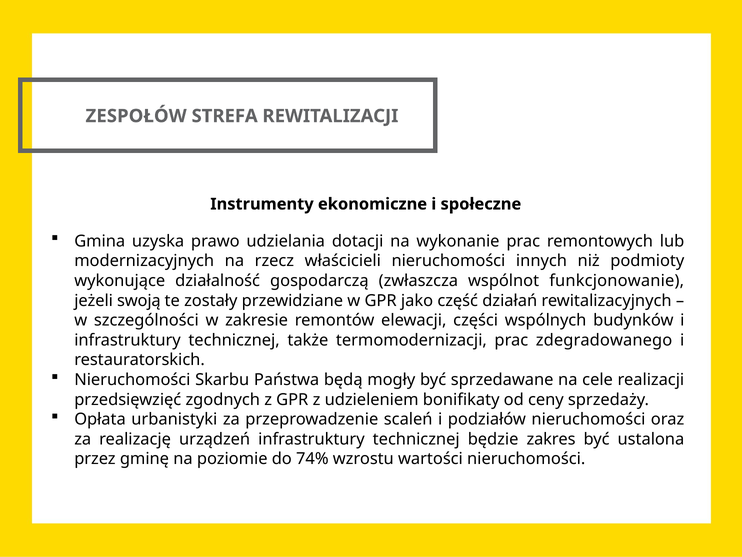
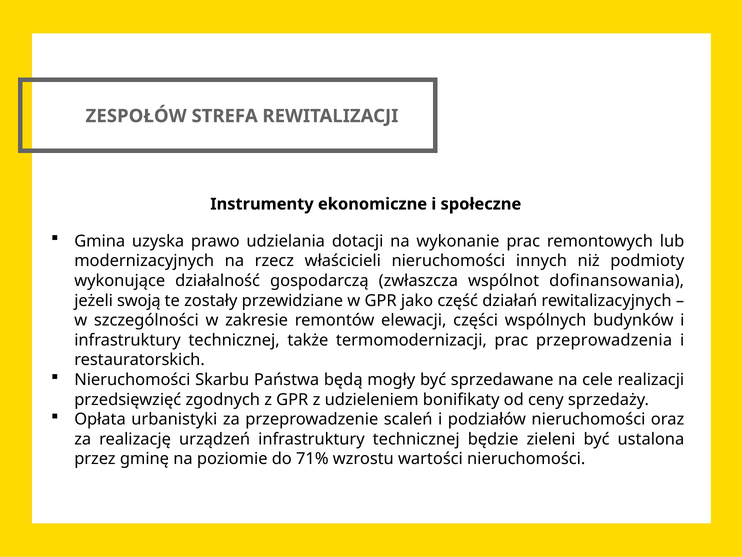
funkcjonowanie: funkcjonowanie -> dofinansowania
zdegradowanego: zdegradowanego -> przeprowadzenia
zakres: zakres -> zieleni
74%: 74% -> 71%
